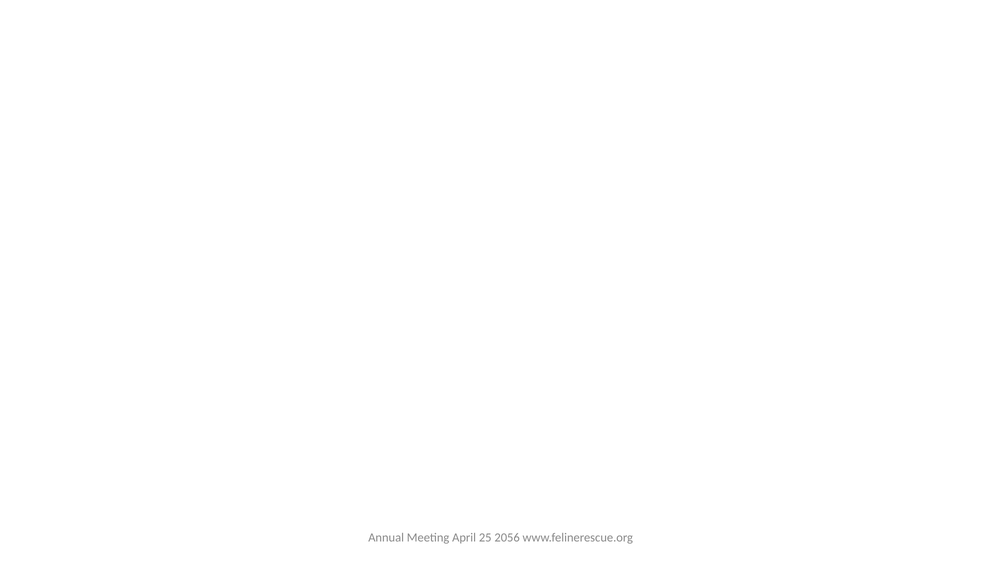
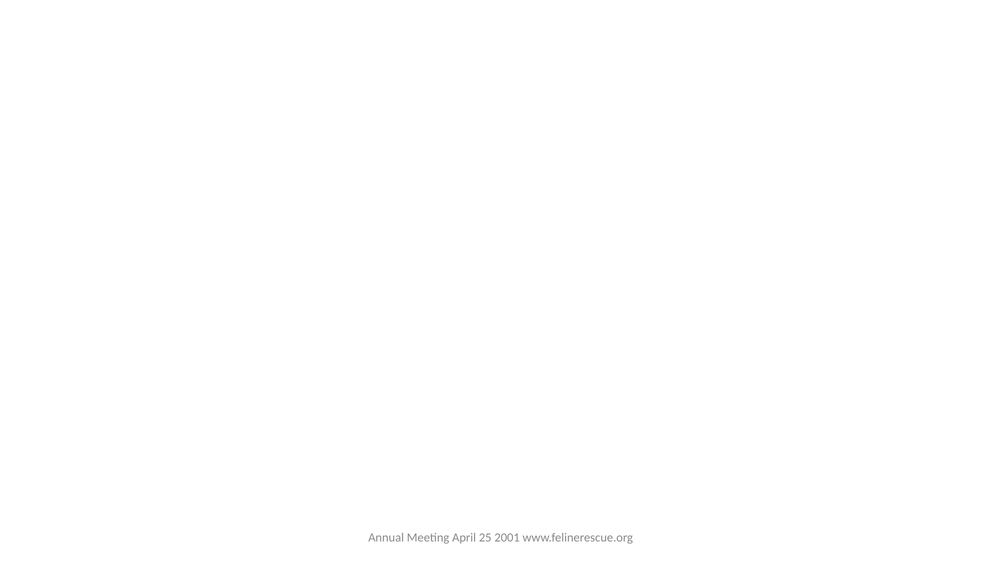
2056: 2056 -> 2001
